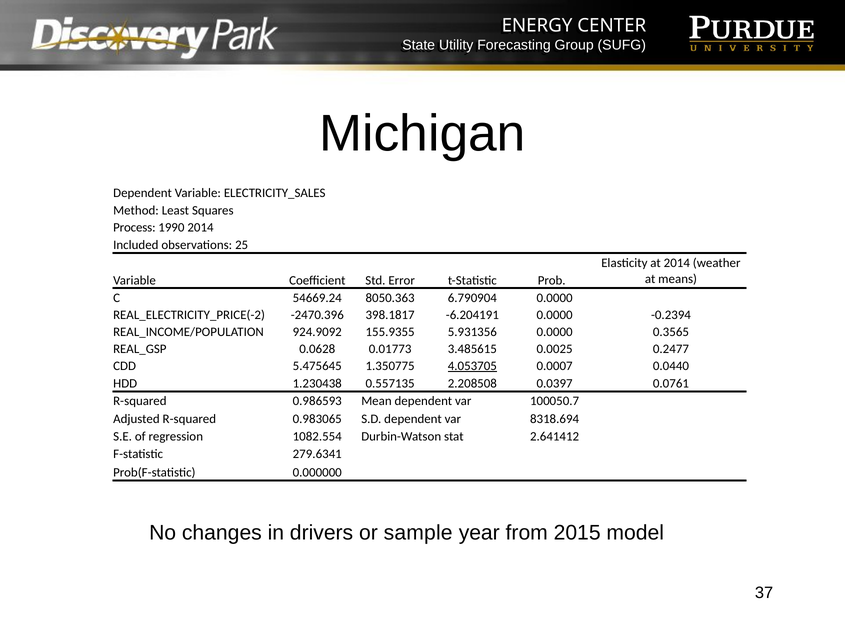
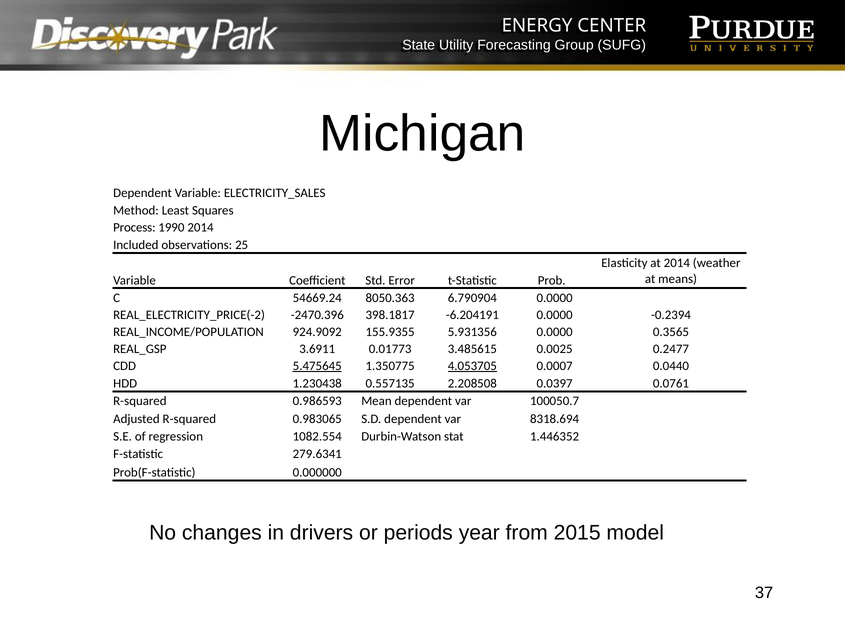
0.0628: 0.0628 -> 3.6911
5.475645 underline: none -> present
2.641412: 2.641412 -> 1.446352
sample: sample -> periods
